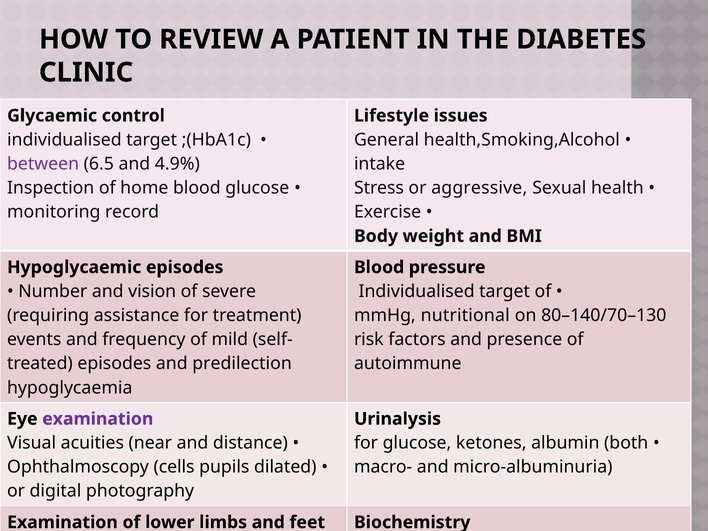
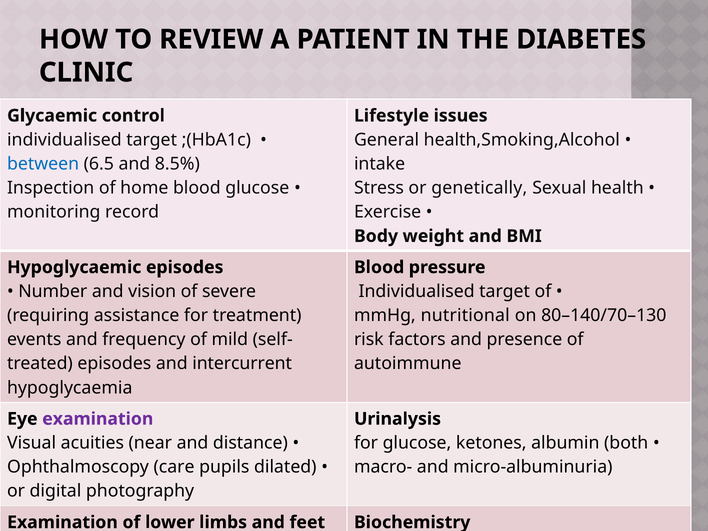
between colour: purple -> blue
4.9%: 4.9% -> 8.5%
aggressive: aggressive -> genetically
predilection: predilection -> intercurrent
cells: cells -> care
